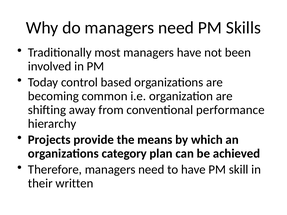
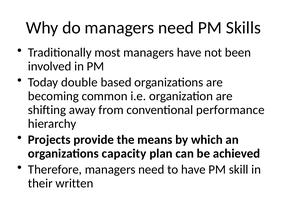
control: control -> double
category: category -> capacity
